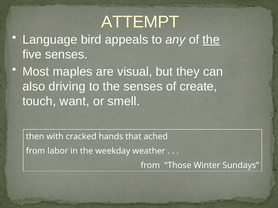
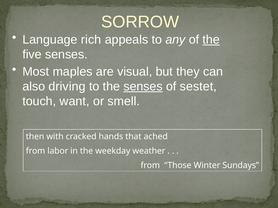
ATTEMPT: ATTEMPT -> SORROW
bird: bird -> rich
senses at (143, 87) underline: none -> present
create: create -> sestet
